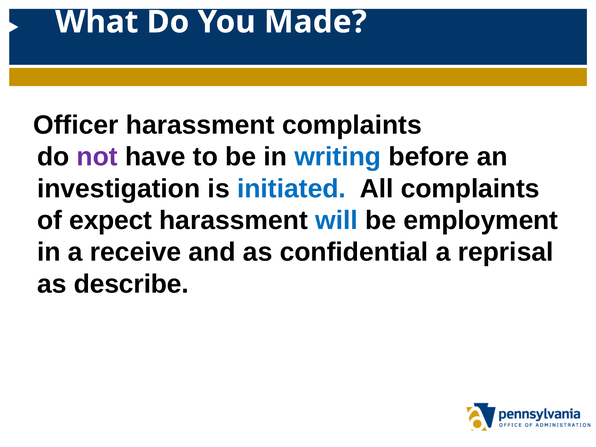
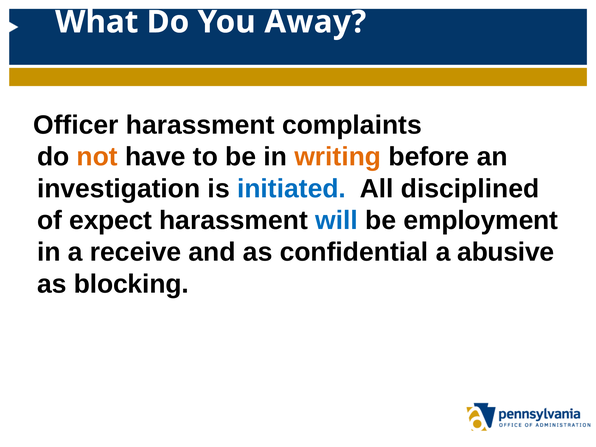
Made: Made -> Away
not colour: purple -> orange
writing colour: blue -> orange
All complaints: complaints -> disciplined
reprisal: reprisal -> abusive
describe: describe -> blocking
